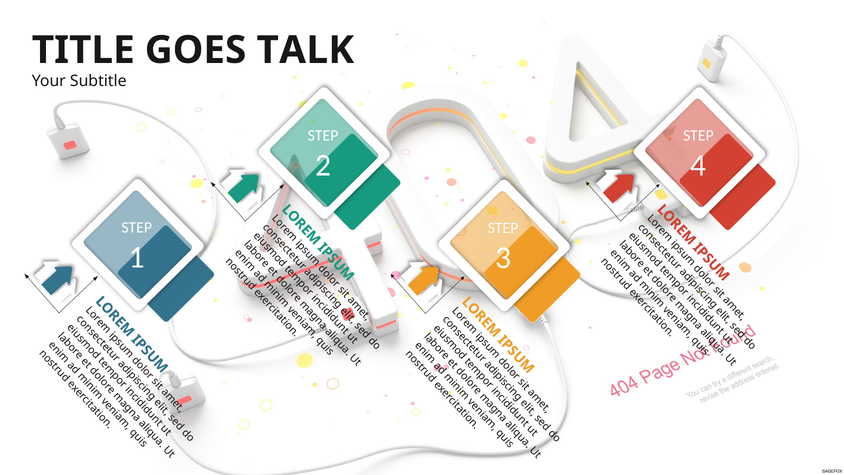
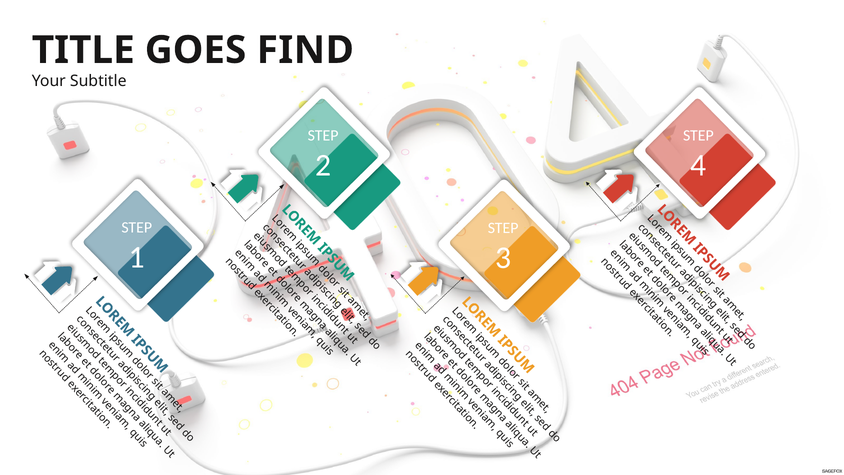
TALK: TALK -> FIND
